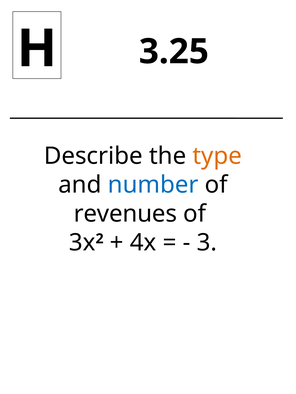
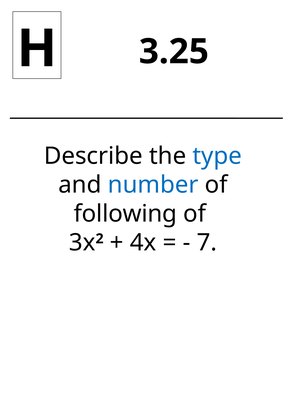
type colour: orange -> blue
revenues: revenues -> following
3: 3 -> 7
